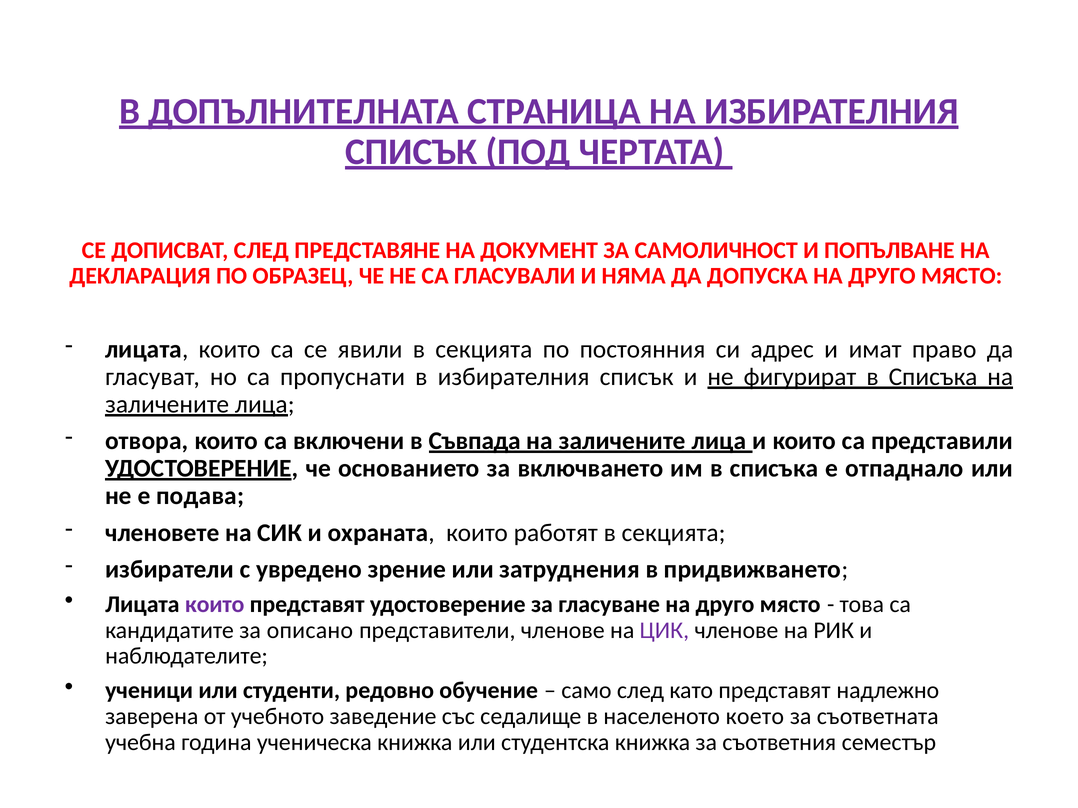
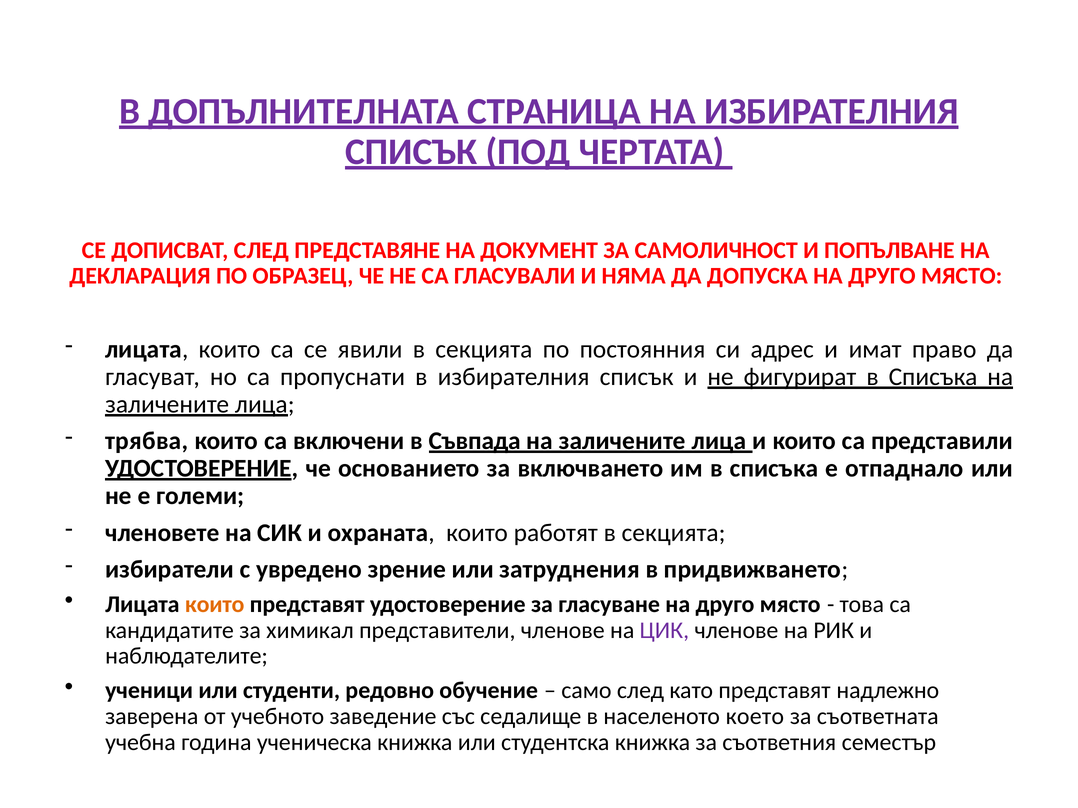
отвора: отвора -> трябва
подава: подава -> големи
които at (215, 605) colour: purple -> orange
описано: описано -> химикал
